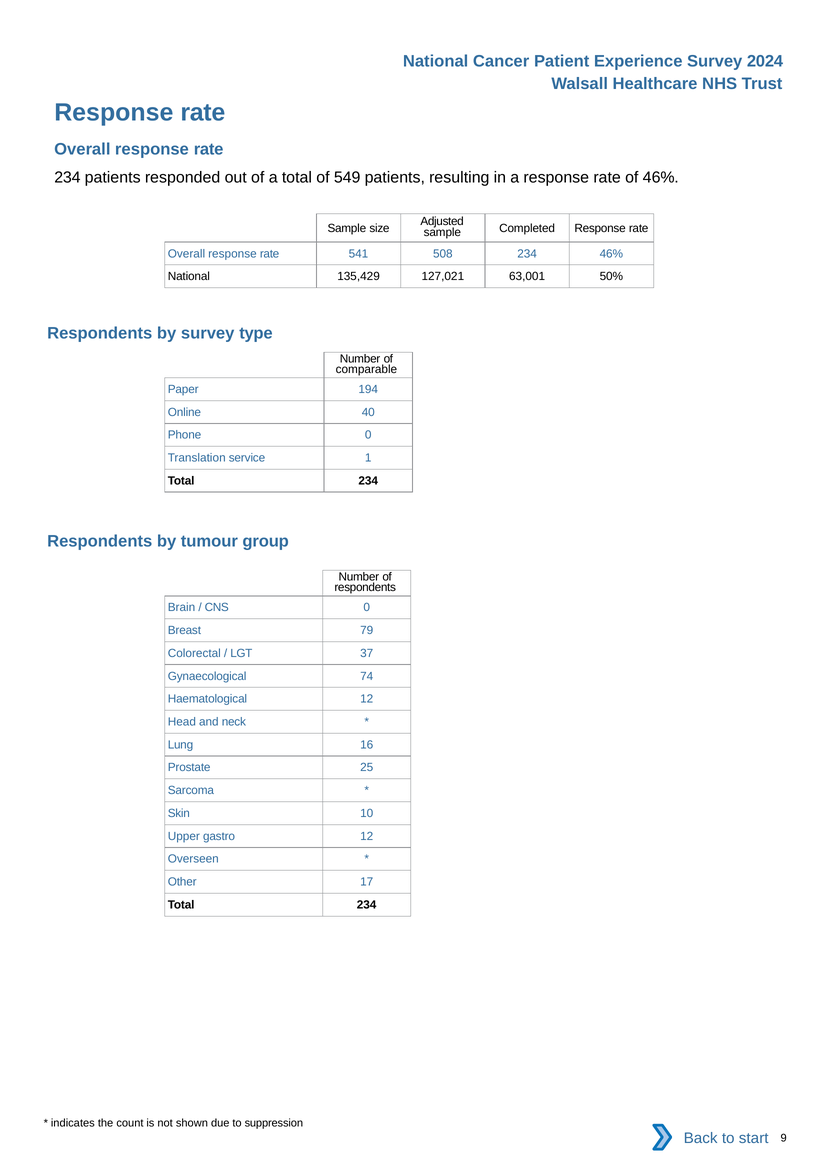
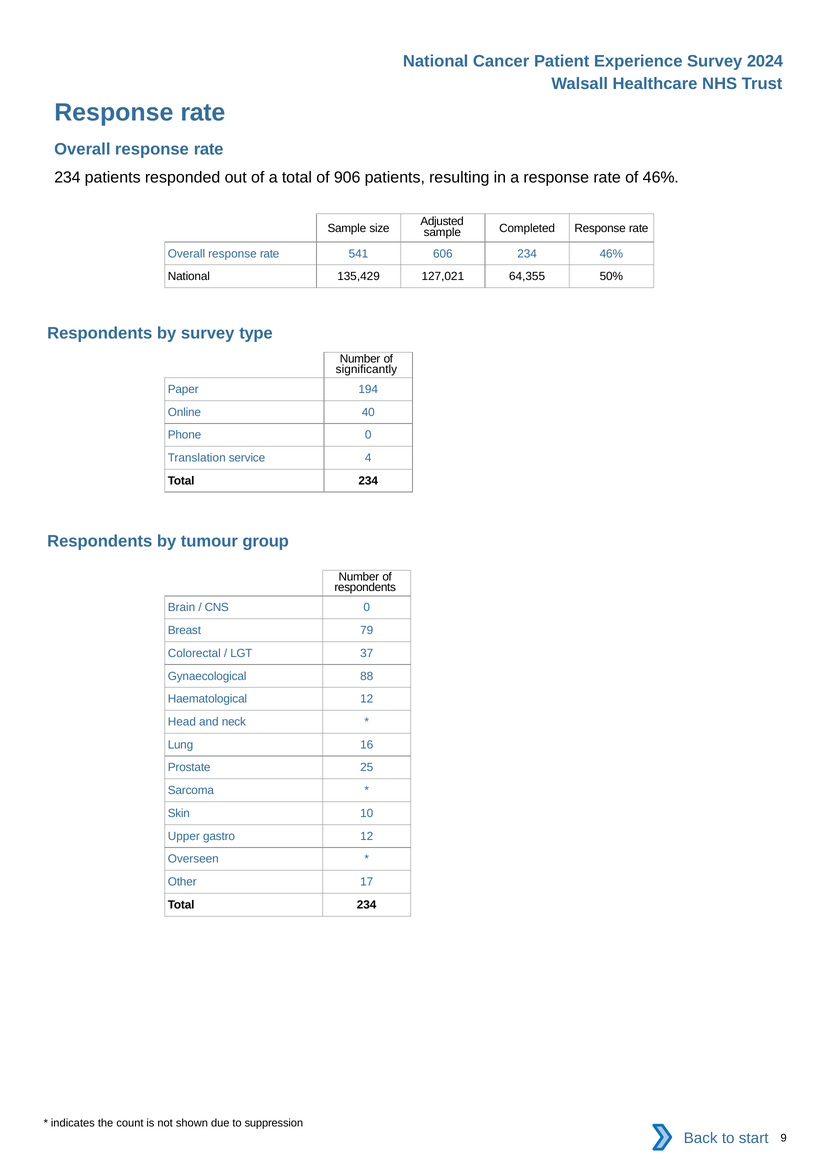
549: 549 -> 906
508: 508 -> 606
63,001: 63,001 -> 64,355
comparable: comparable -> significantly
1: 1 -> 4
74: 74 -> 88
